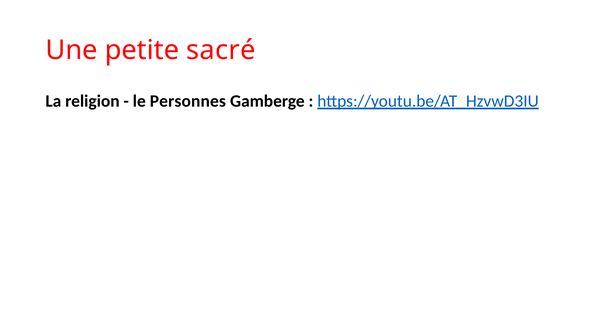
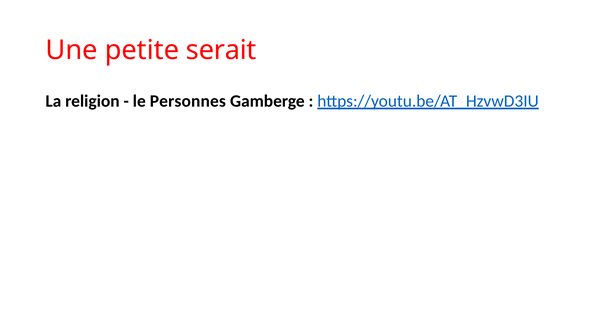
sacré: sacré -> serait
